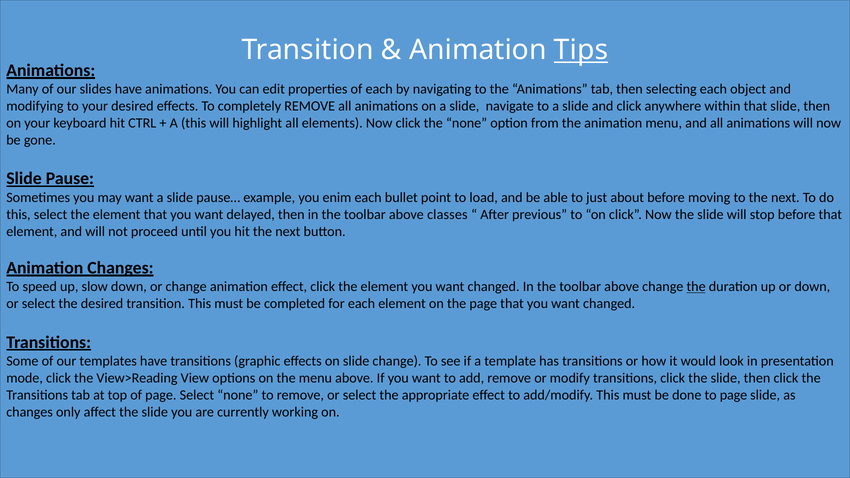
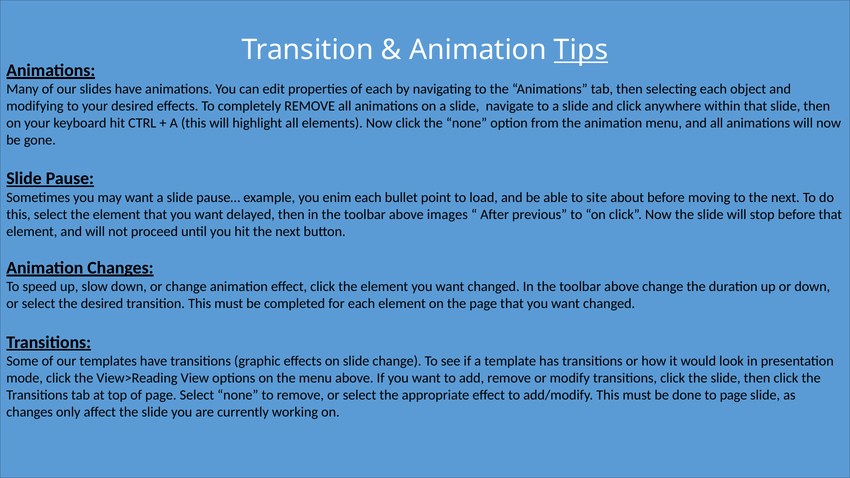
just: just -> site
classes: classes -> images
the at (696, 287) underline: present -> none
